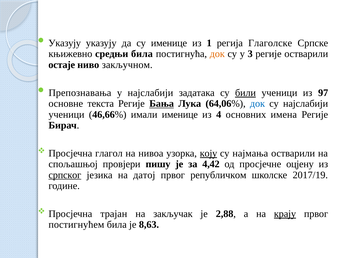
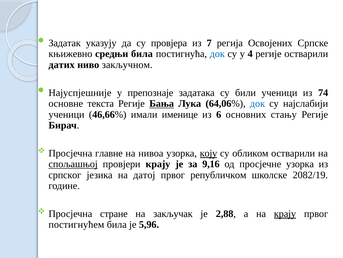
Указују at (65, 43): Указују -> Задатак
су именице: именице -> провјера
1: 1 -> 7
Глаголске: Глаголске -> Освојених
док at (217, 54) colour: orange -> blue
3: 3 -> 4
остаје: остаје -> датих
Препознавања: Препознавања -> Најуспјешније
у најслабији: најслабији -> препознаје
били underline: present -> none
97: 97 -> 74
4: 4 -> 6
имена: имена -> стању
глагол: глагол -> главне
најмања: најмања -> обликом
спољашњој underline: none -> present
провјери пишу: пишу -> крају
4,42: 4,42 -> 9,16
просјечне оцјену: оцјену -> узорка
српског underline: present -> none
2017/19: 2017/19 -> 2082/19
трајан: трајан -> стране
8,63: 8,63 -> 5,96
